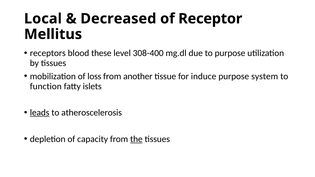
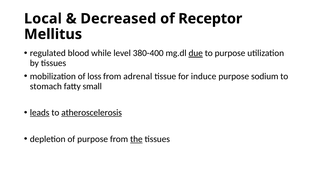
receptors: receptors -> regulated
these: these -> while
308-400: 308-400 -> 380-400
due underline: none -> present
another: another -> adrenal
system: system -> sodium
function: function -> stomach
islets: islets -> small
atheroscelerosis underline: none -> present
of capacity: capacity -> purpose
